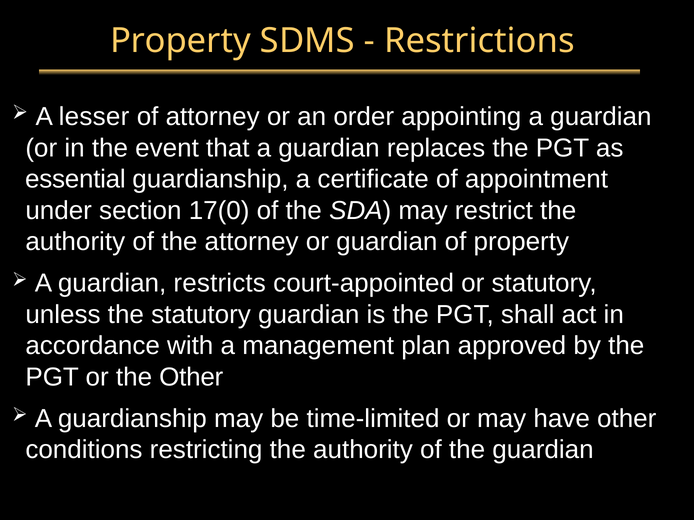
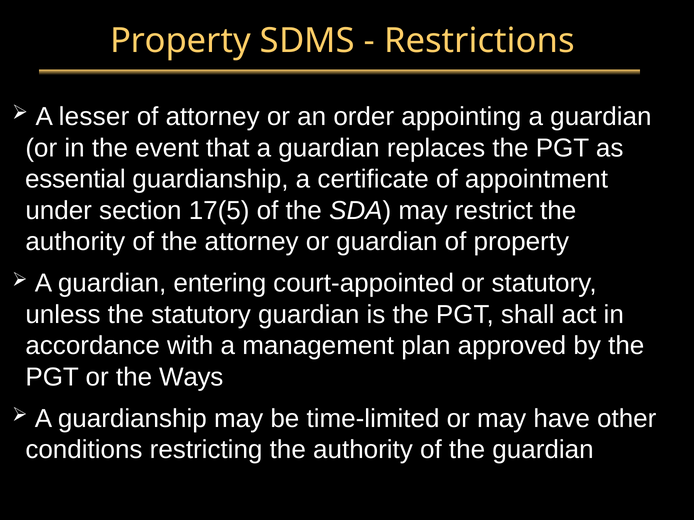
17(0: 17(0 -> 17(5
restricts: restricts -> entering
the Other: Other -> Ways
